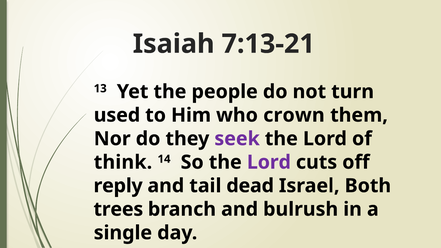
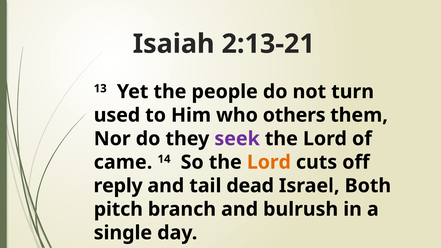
7:13-21: 7:13-21 -> 2:13-21
crown: crown -> others
think: think -> came
Lord at (269, 162) colour: purple -> orange
trees: trees -> pitch
